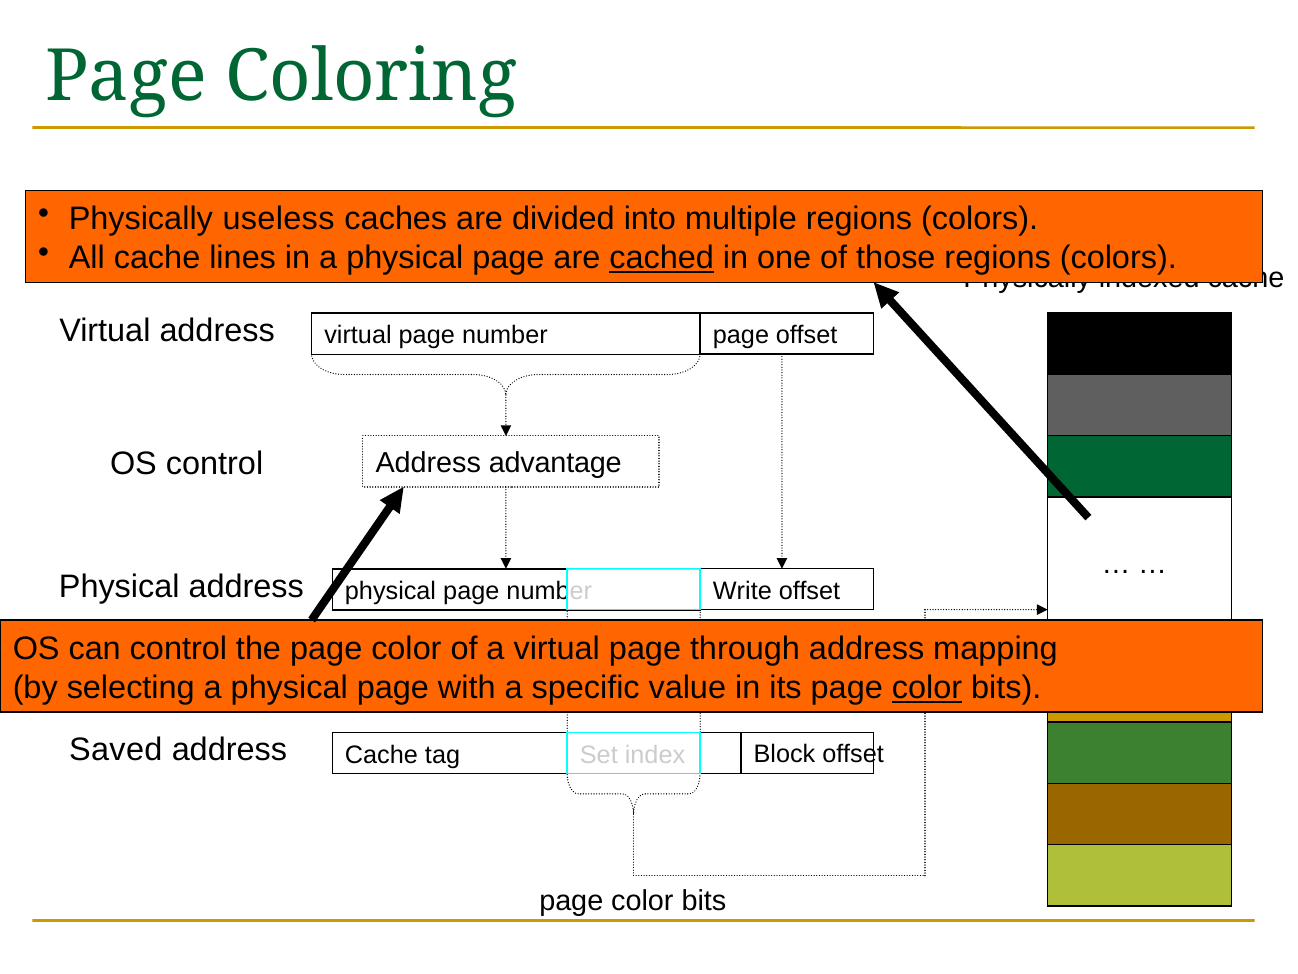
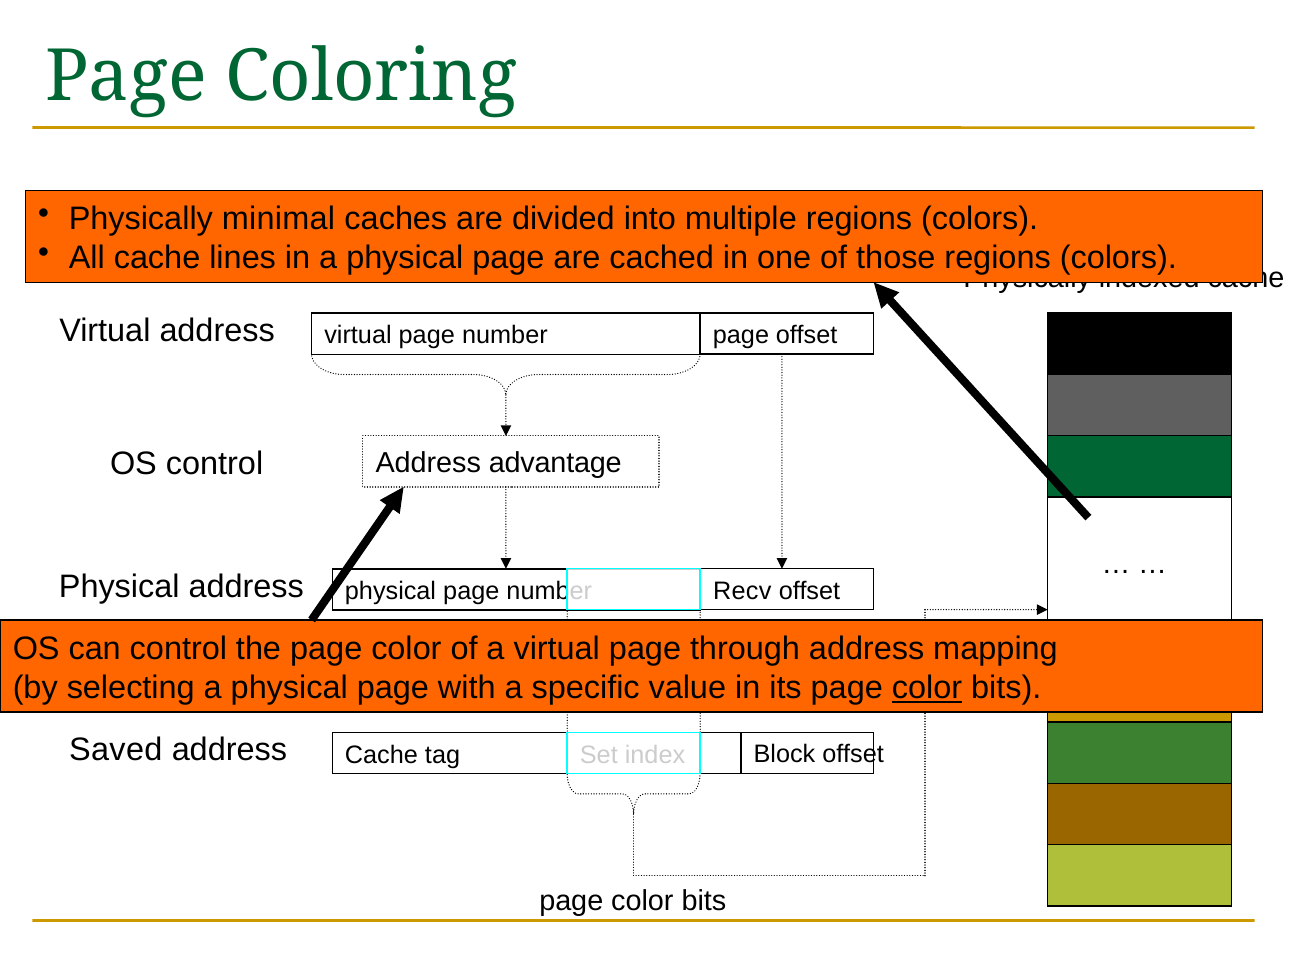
useless: useless -> minimal
cached underline: present -> none
Write: Write -> Recv
